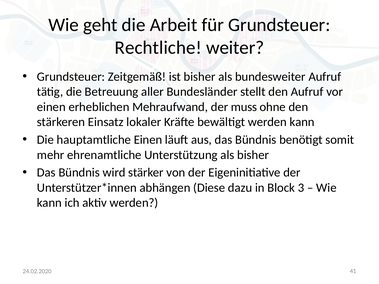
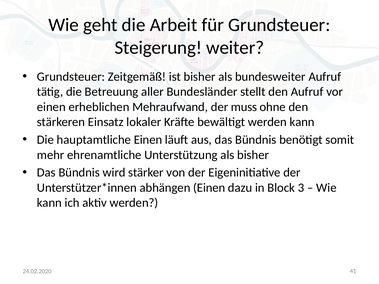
Rechtliche: Rechtliche -> Steigerung
abhängen Diese: Diese -> Einen
